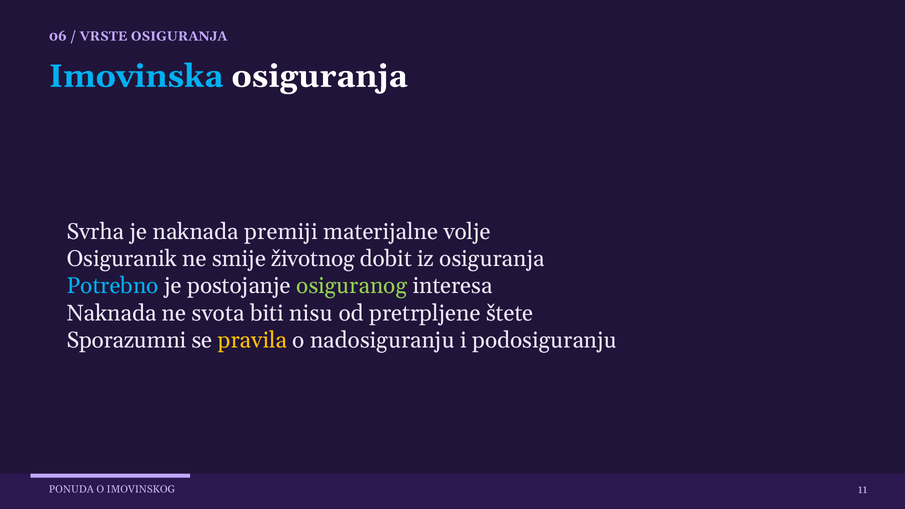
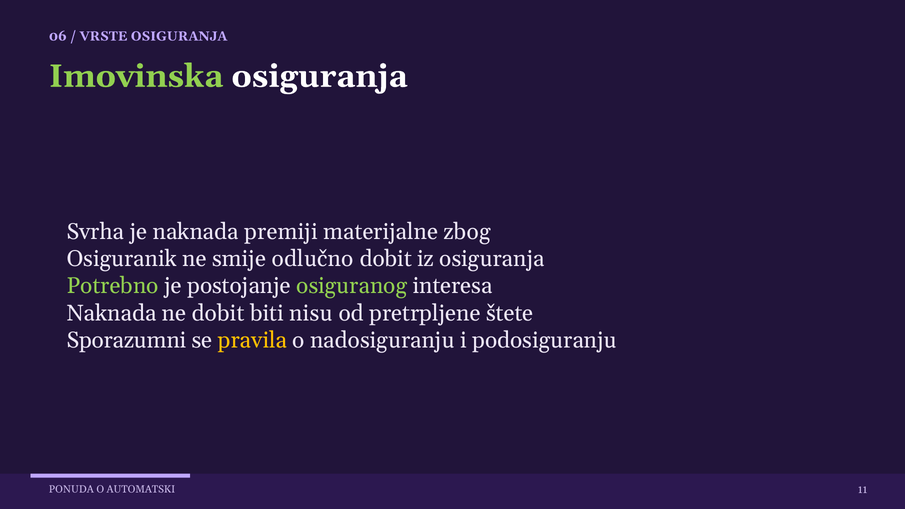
Imovinska colour: light blue -> light green
volje: volje -> zbog
životnog: životnog -> odlučno
Potrebno colour: light blue -> light green
ne svota: svota -> dobit
IMOVINSKOG: IMOVINSKOG -> AUTOMATSKI
